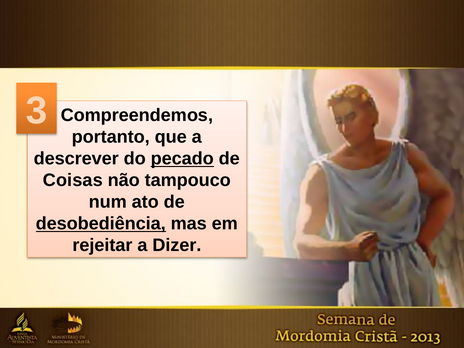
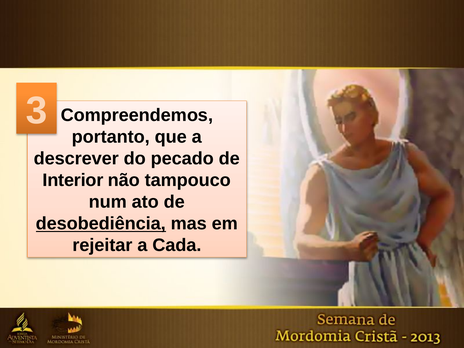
pecado underline: present -> none
Coisas: Coisas -> Interior
Dizer: Dizer -> Cada
